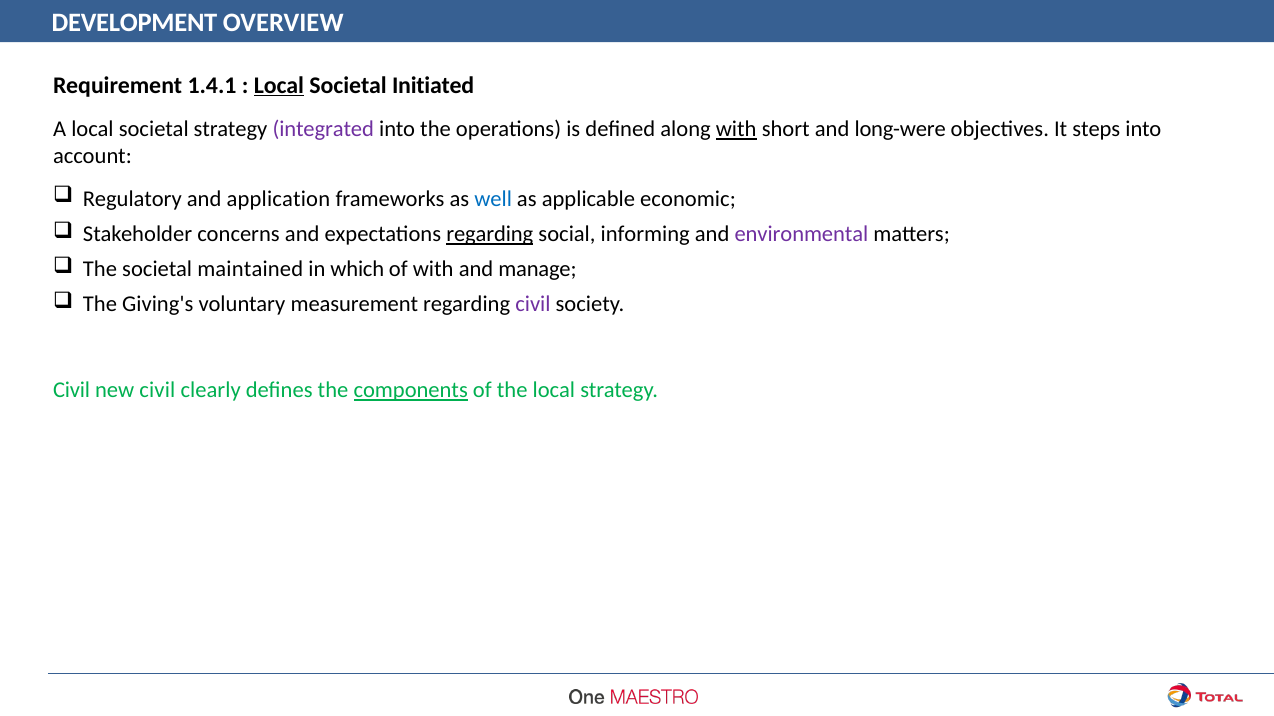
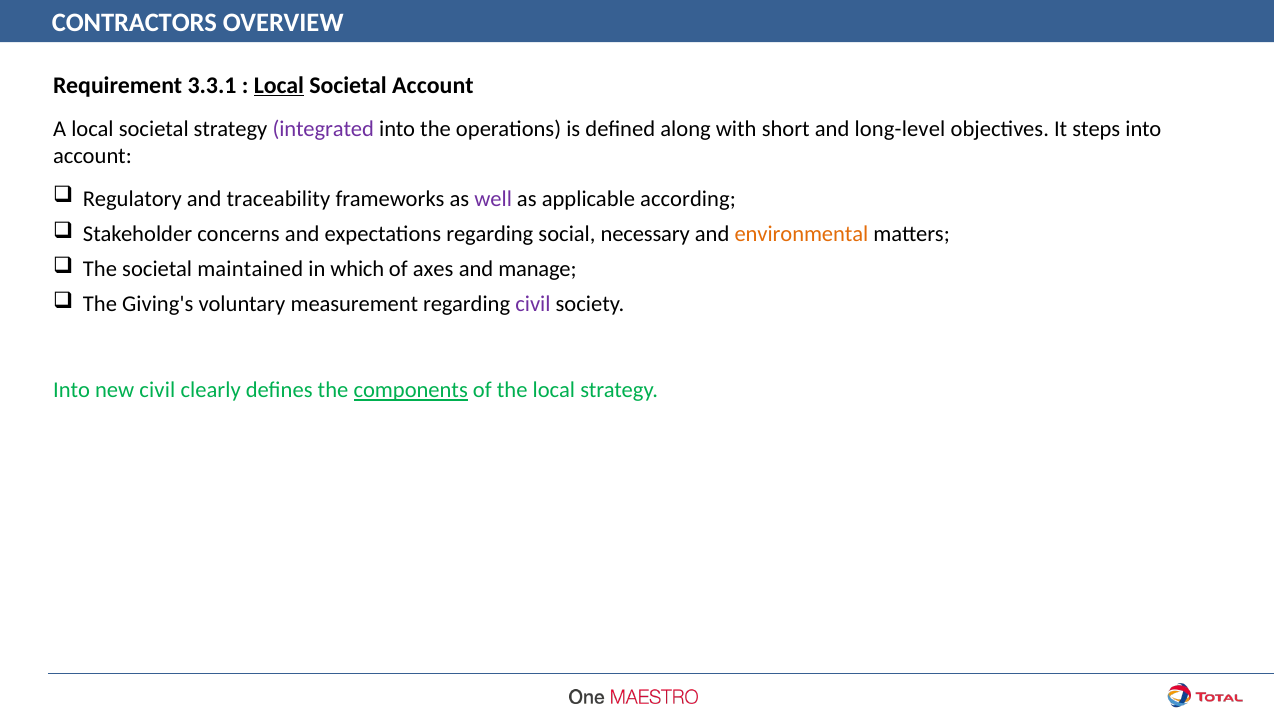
DEVELOPMENT: DEVELOPMENT -> CONTRACTORS
1.4.1: 1.4.1 -> 3.3.1
Societal Initiated: Initiated -> Account
with at (736, 129) underline: present -> none
long-were: long-were -> long-level
application: application -> traceability
well colour: blue -> purple
economic: economic -> according
regarding at (490, 234) underline: present -> none
informing: informing -> necessary
environmental colour: purple -> orange
of with: with -> axes
Civil at (72, 391): Civil -> Into
